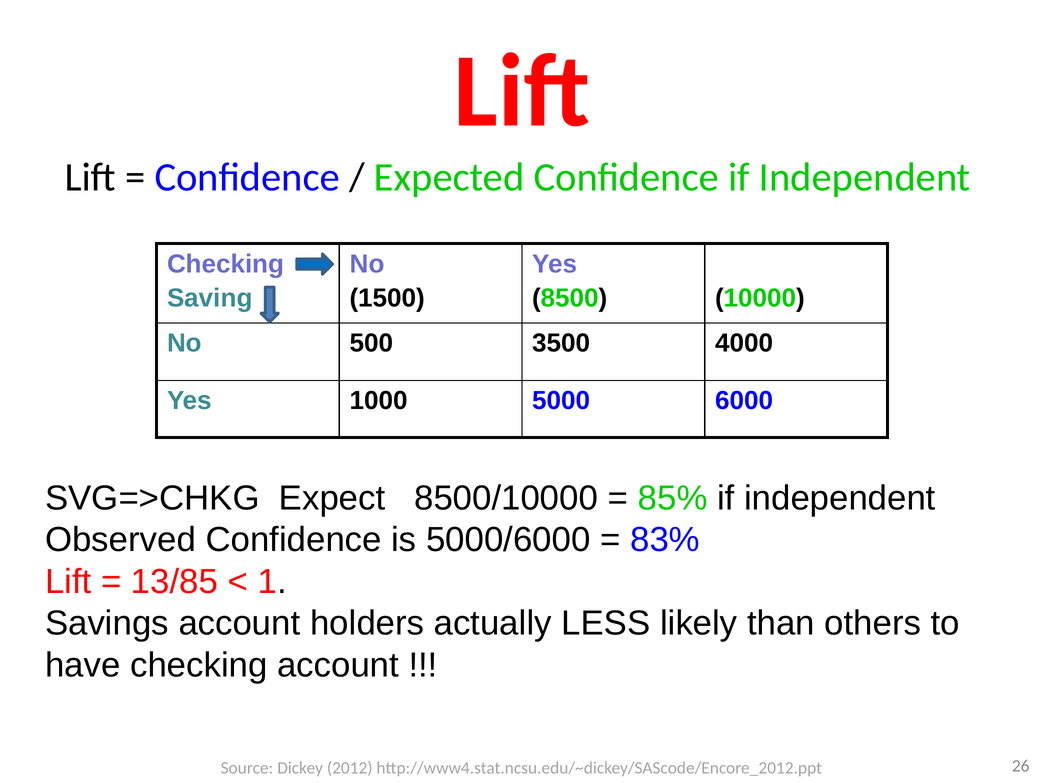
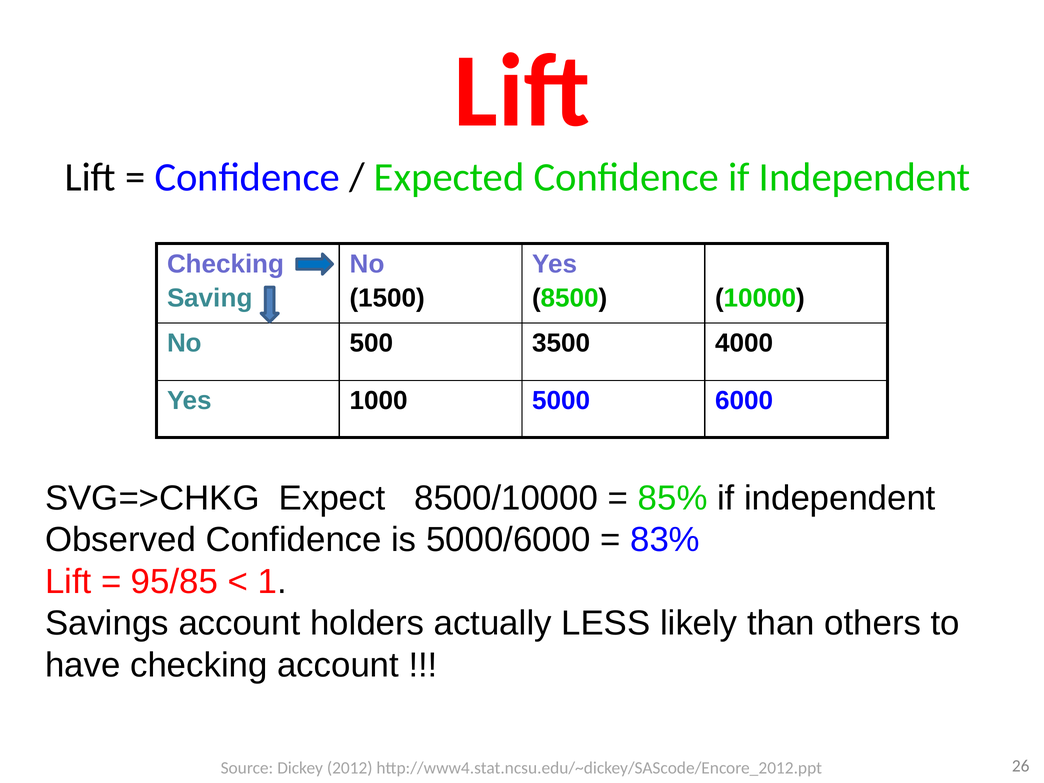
13/85: 13/85 -> 95/85
